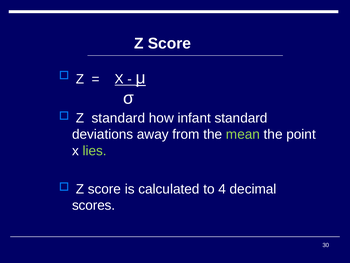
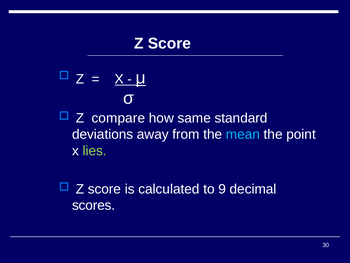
Z standard: standard -> compare
infant: infant -> same
mean colour: light green -> light blue
4: 4 -> 9
